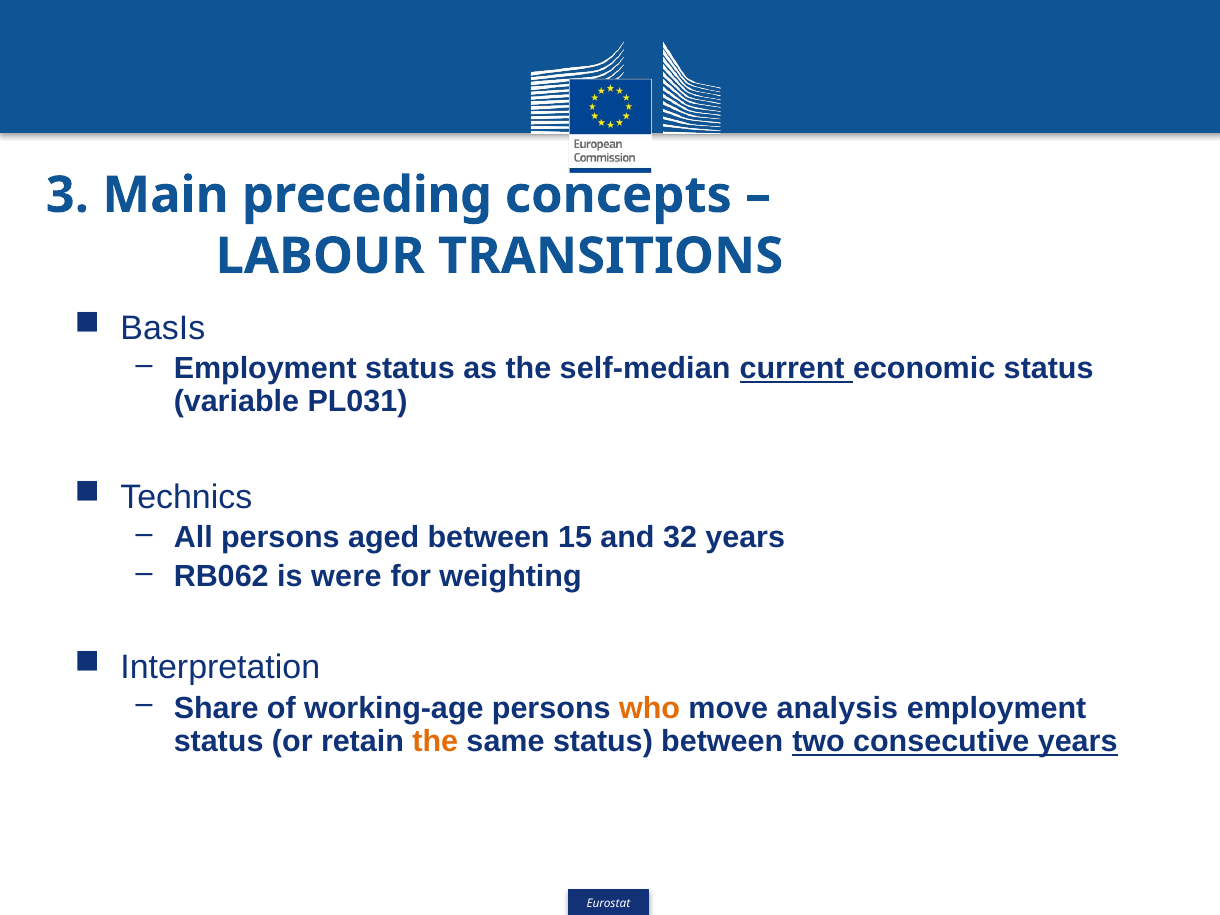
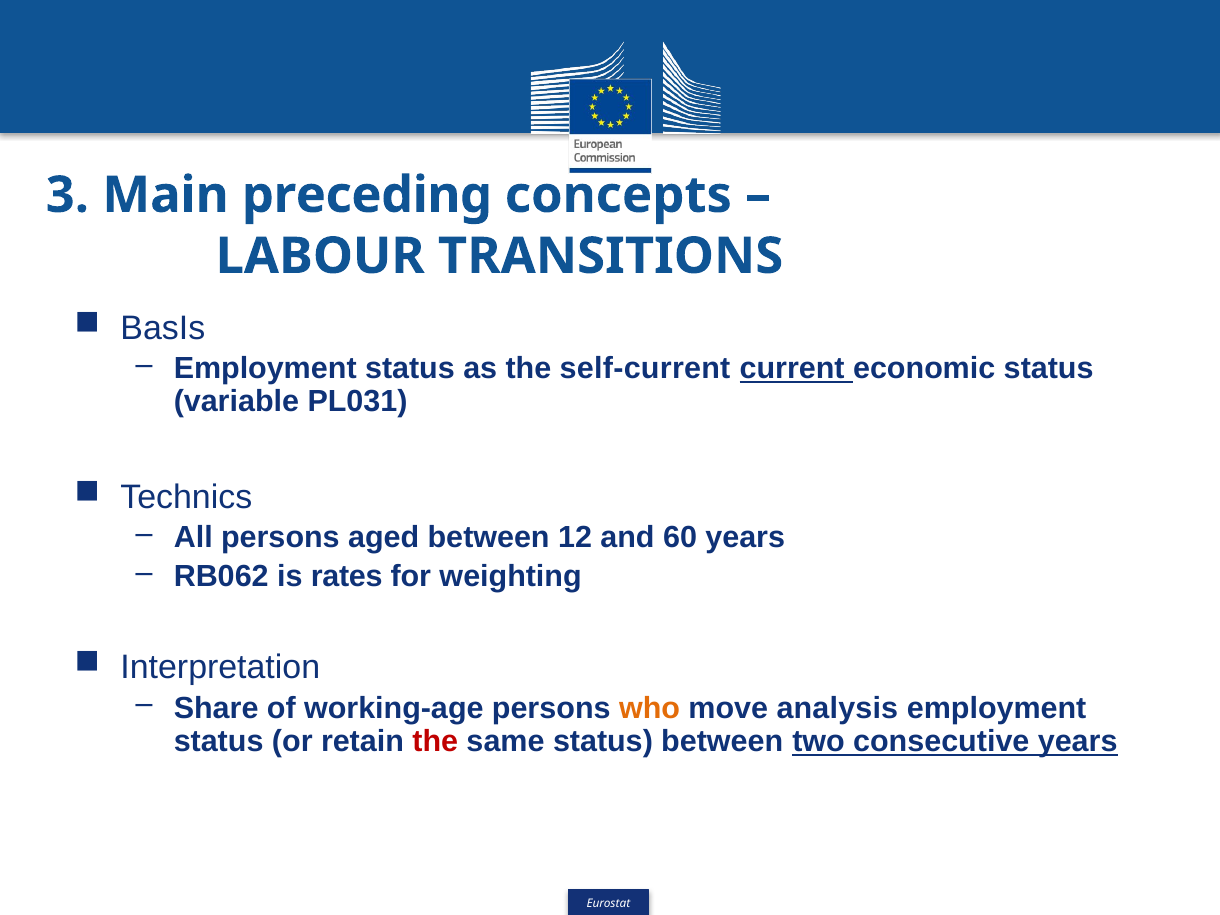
self-median: self-median -> self-current
15: 15 -> 12
32: 32 -> 60
were: were -> rates
the at (435, 741) colour: orange -> red
